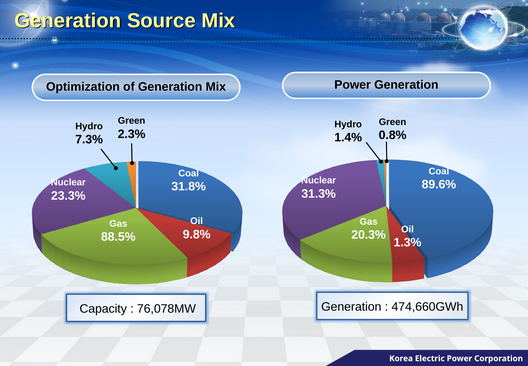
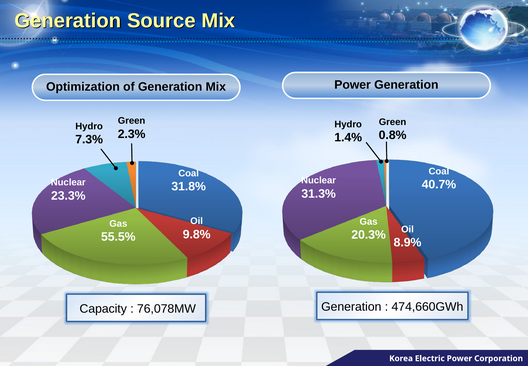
89.6%: 89.6% -> 40.7%
88.5%: 88.5% -> 55.5%
1.3%: 1.3% -> 8.9%
